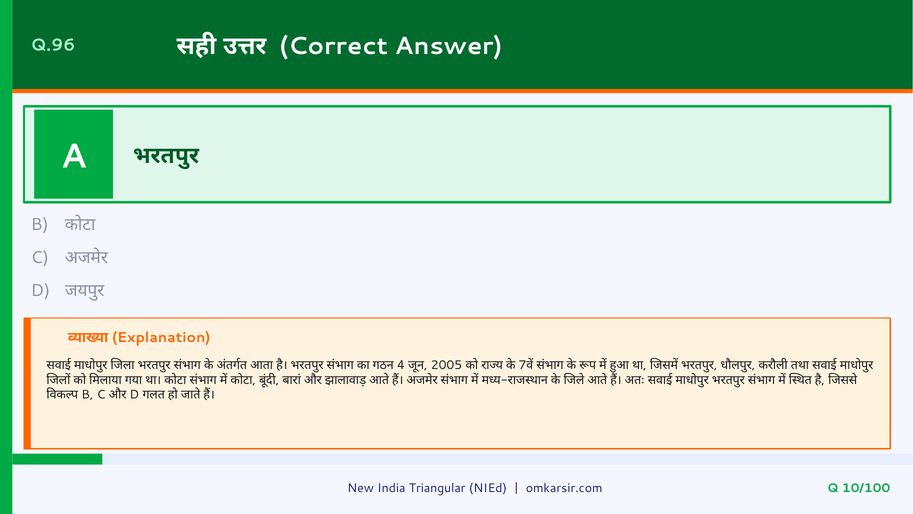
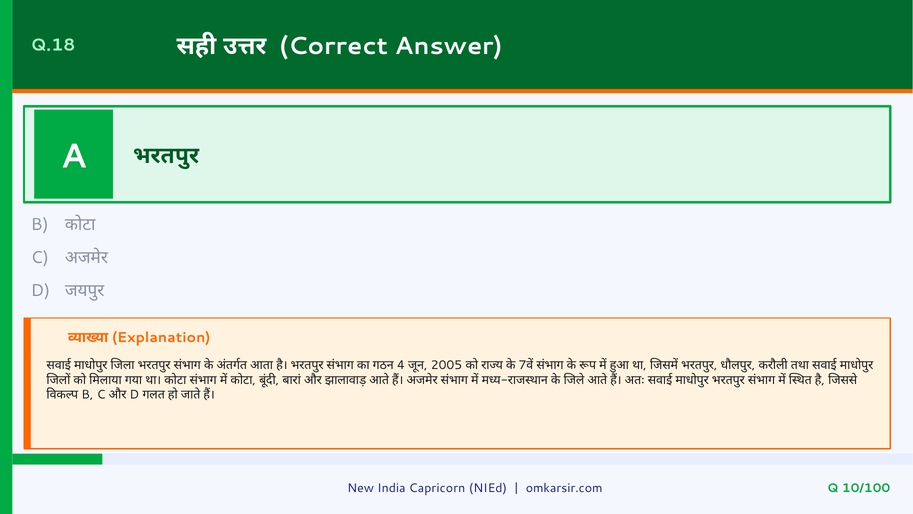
Q.96: Q.96 -> Q.18
Triangular: Triangular -> Capricorn
